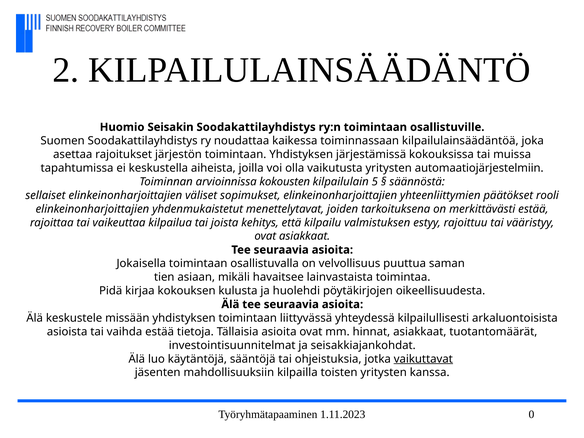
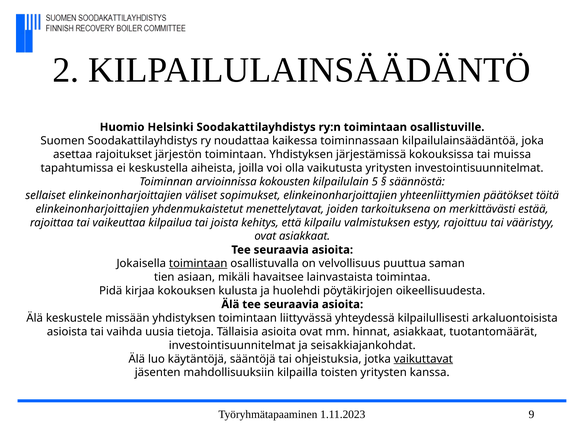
Seisakin: Seisakin -> Helsinki
yritysten automaatiojärjestelmiin: automaatiojärjestelmiin -> investointisuunnitelmat
rooli: rooli -> töitä
toimintaan at (198, 263) underline: none -> present
vaihda estää: estää -> uusia
0: 0 -> 9
